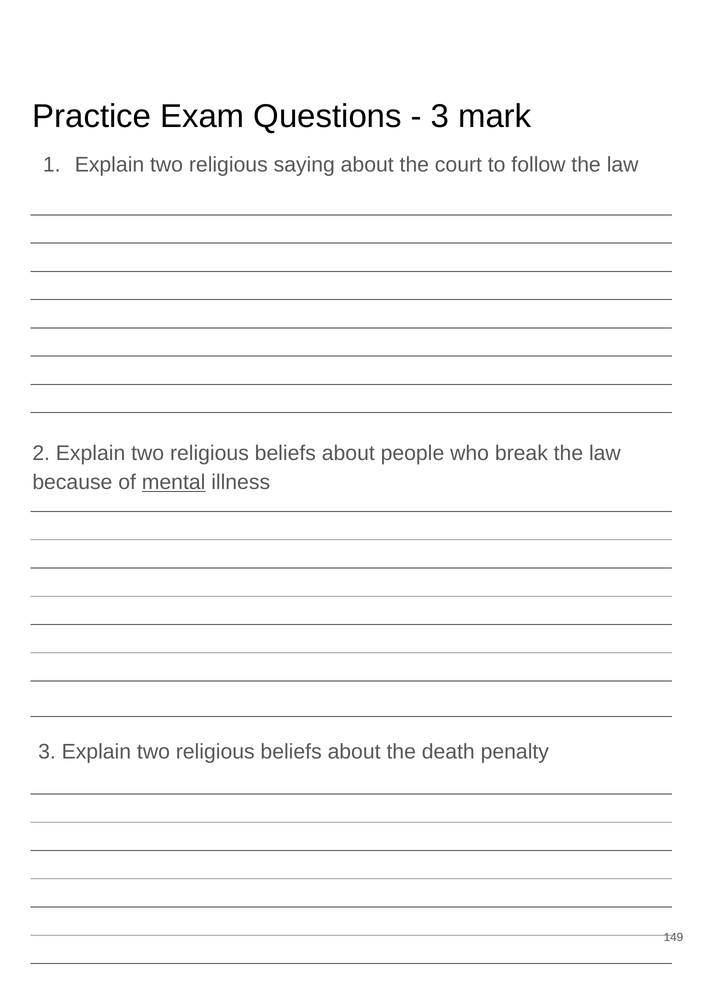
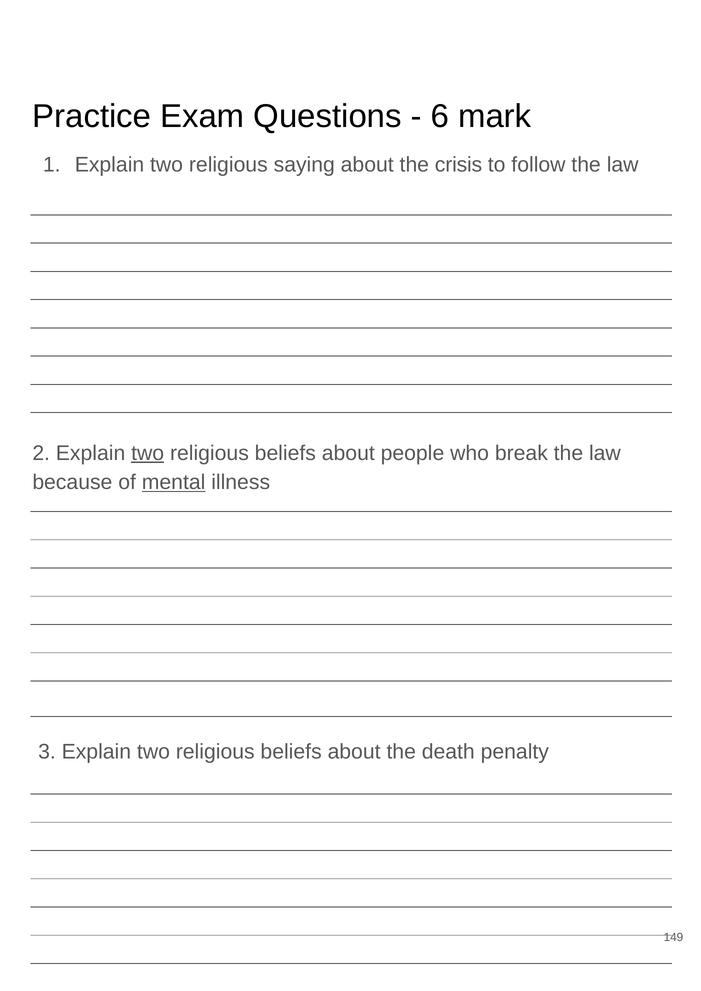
3 at (440, 116): 3 -> 6
court: court -> crisis
two at (148, 453) underline: none -> present
